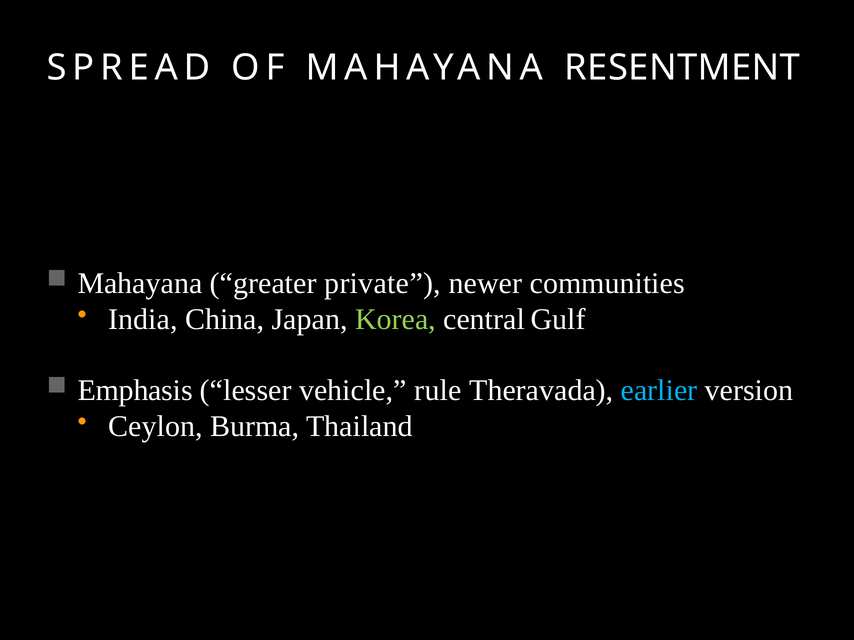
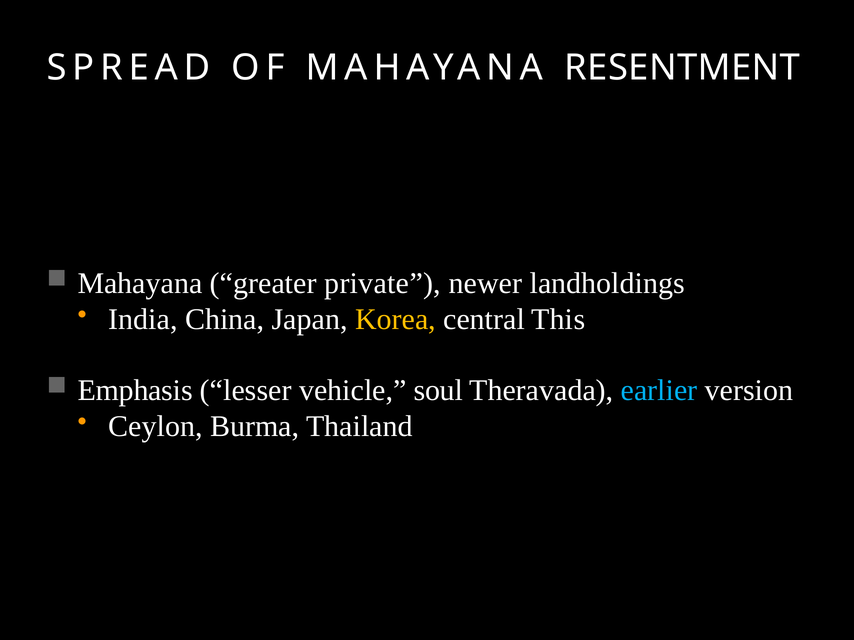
communities: communities -> landholdings
Korea colour: light green -> yellow
Gulf: Gulf -> This
rule: rule -> soul
